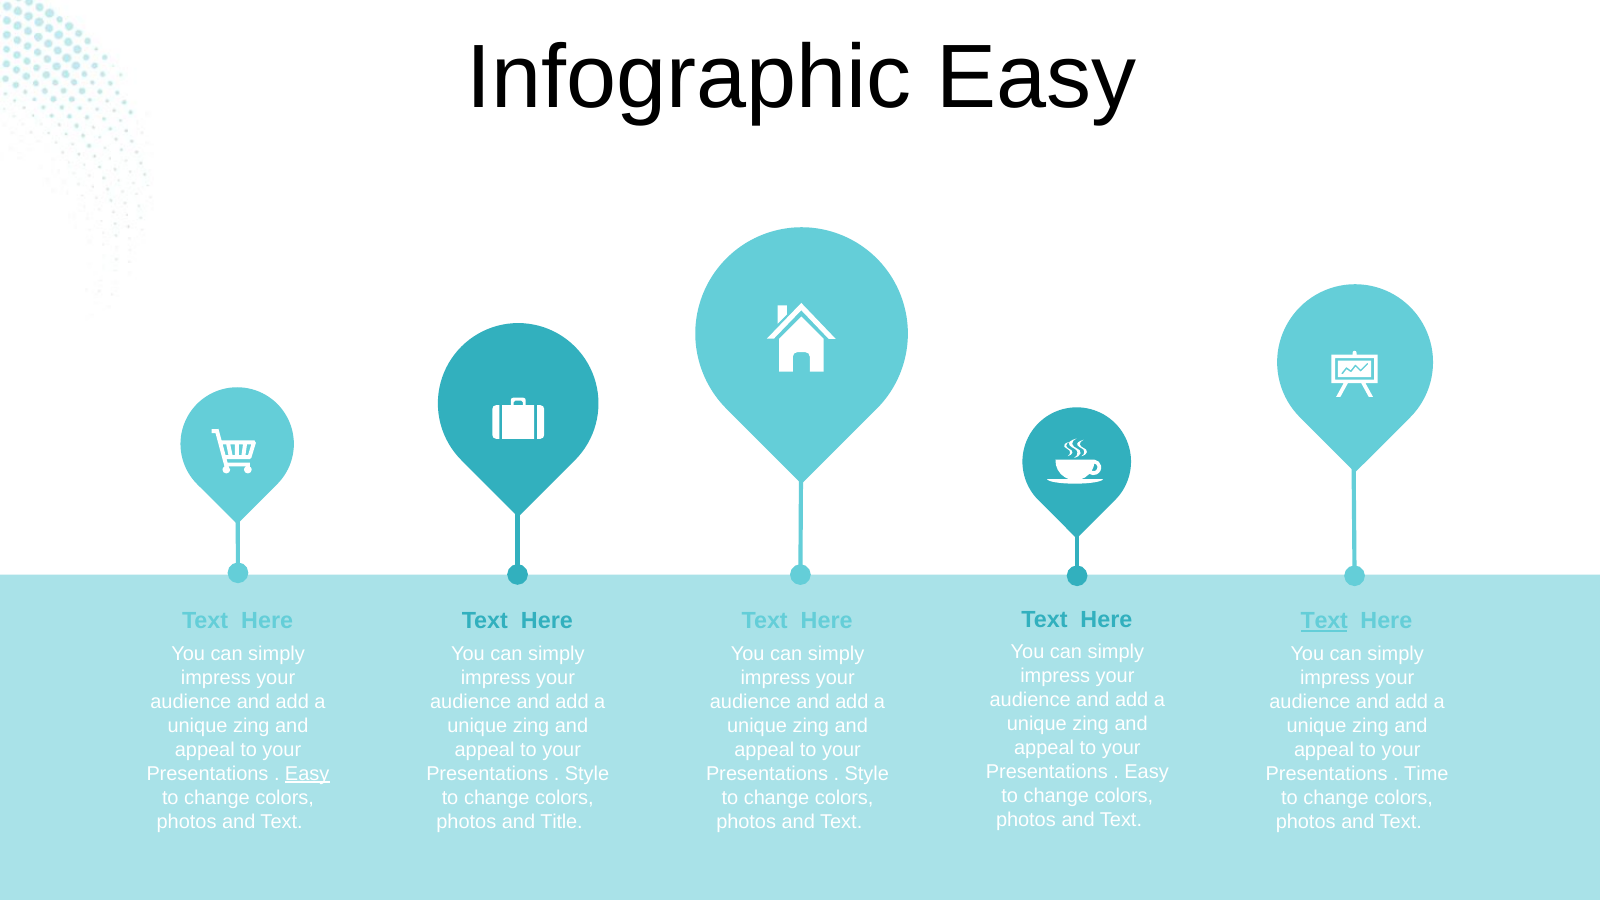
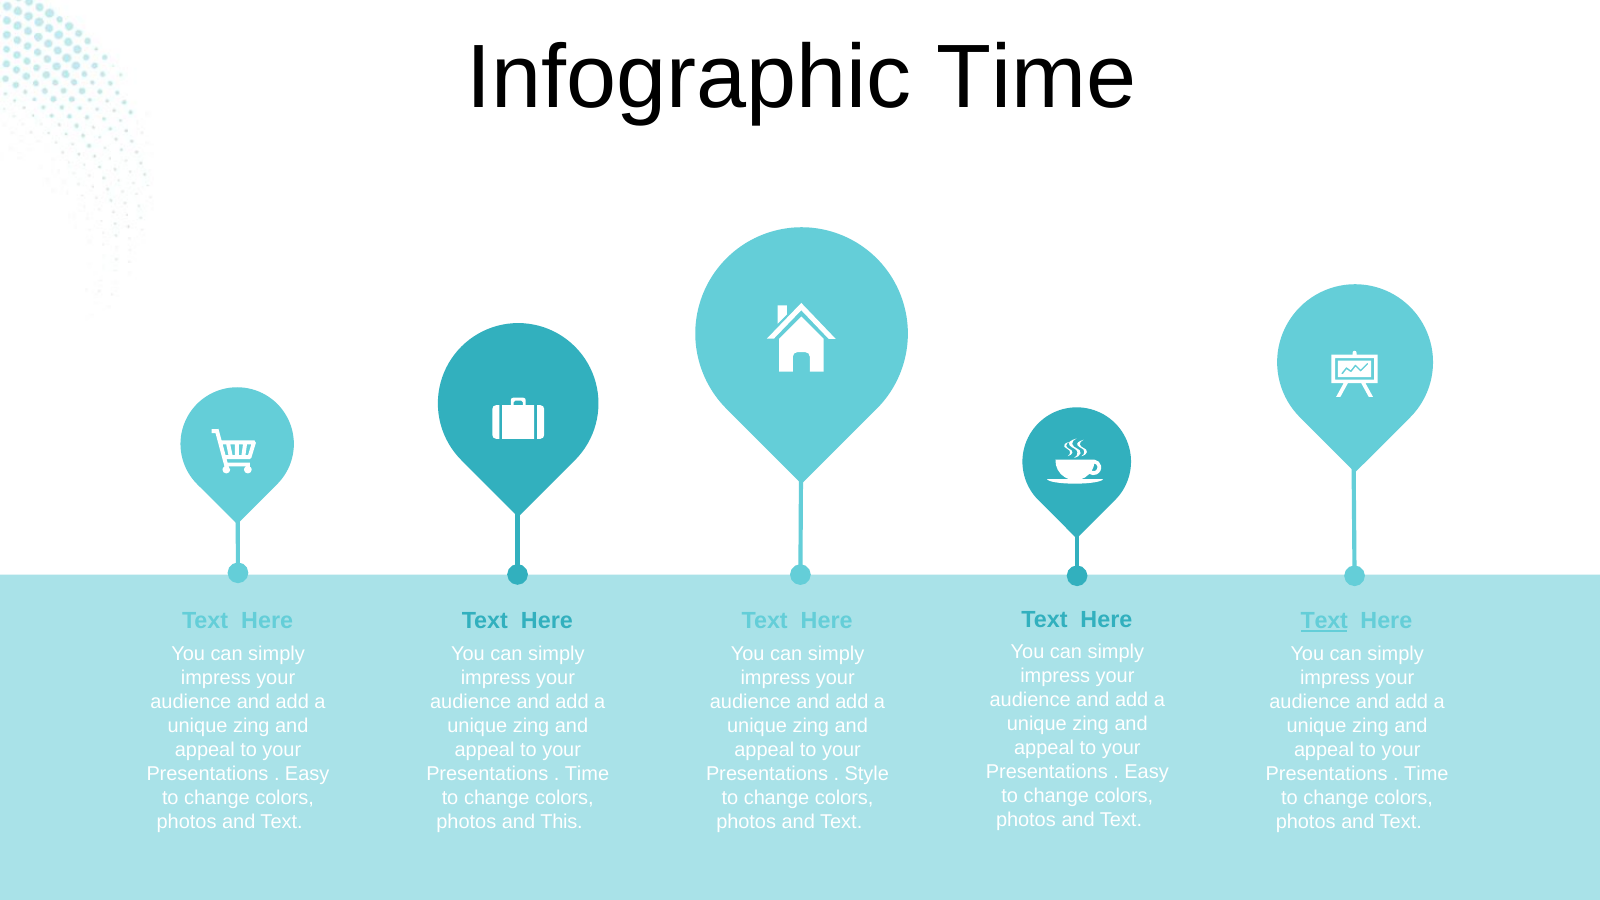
Infographic Easy: Easy -> Time
Easy at (307, 773) underline: present -> none
Style at (587, 773): Style -> Time
Title: Title -> This
